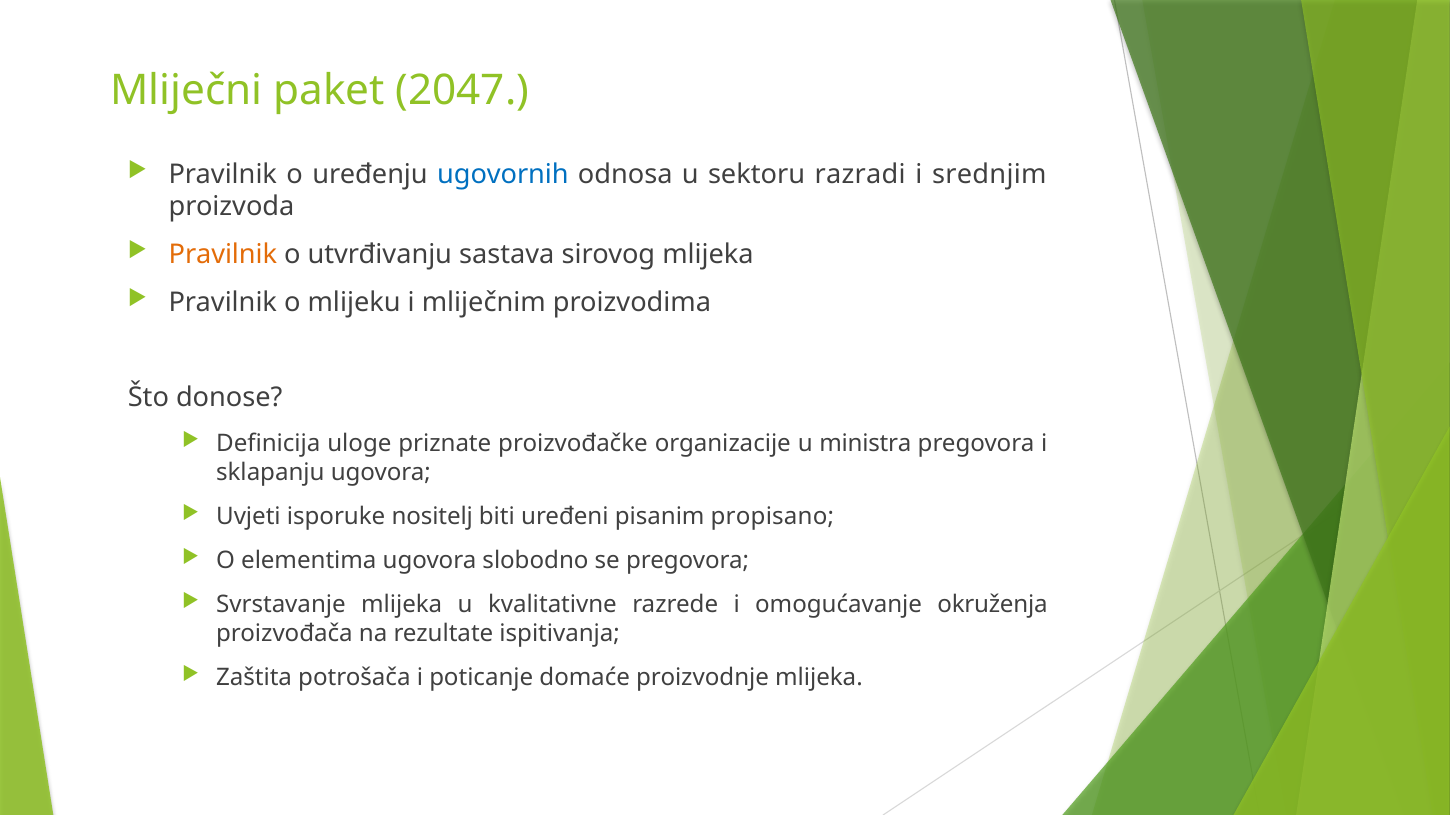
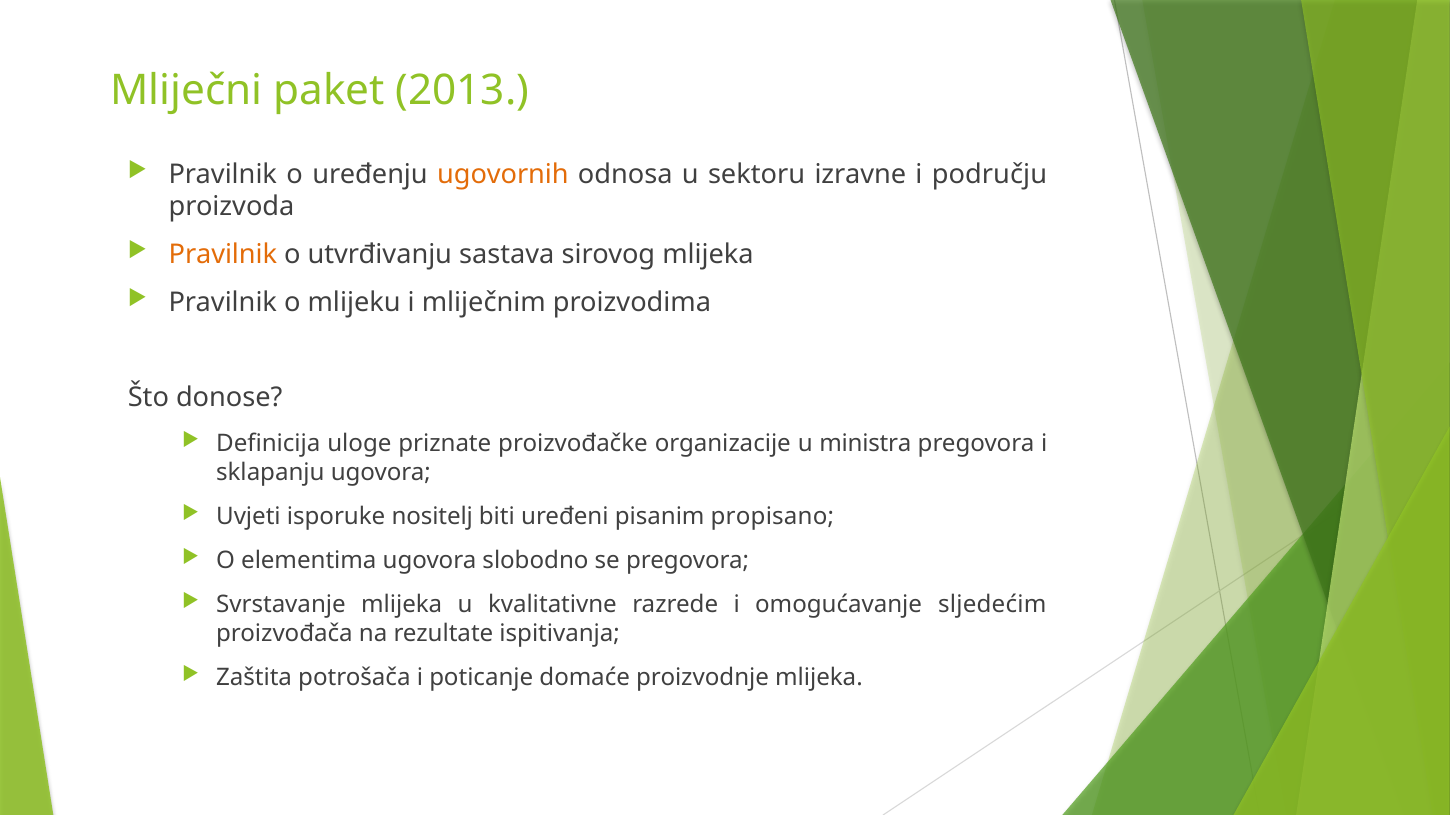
2047: 2047 -> 2013
ugovornih colour: blue -> orange
razradi: razradi -> izravne
srednjim: srednjim -> području
okruženja: okruženja -> sljedećim
